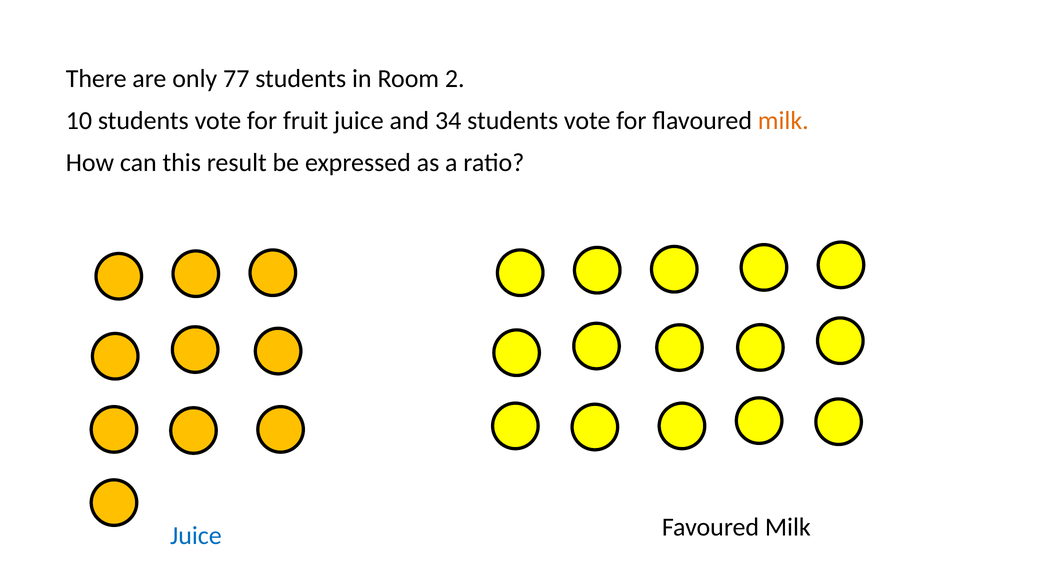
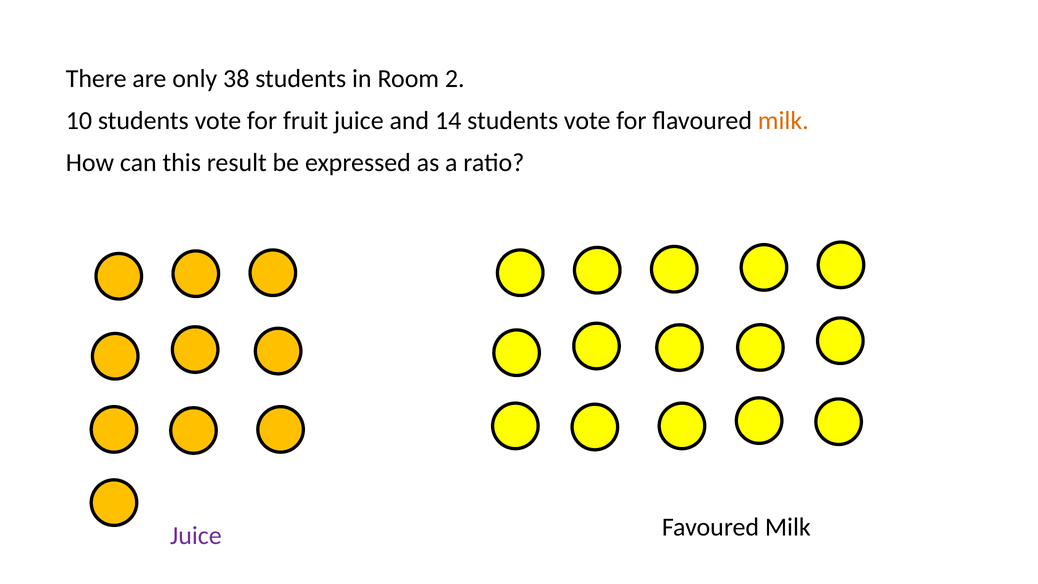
77: 77 -> 38
34: 34 -> 14
Juice at (196, 536) colour: blue -> purple
